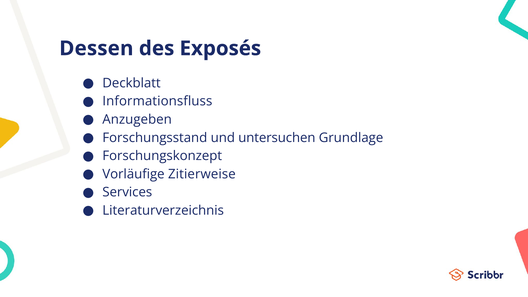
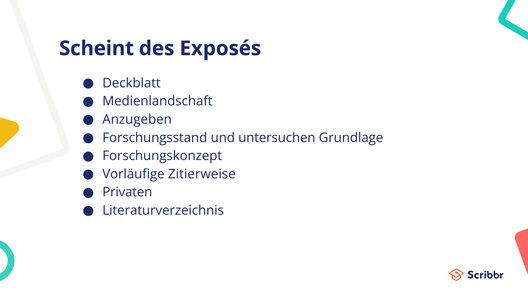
Dessen: Dessen -> Scheint
Informationsfluss: Informationsfluss -> Medienlandschaft
Services: Services -> Privaten
